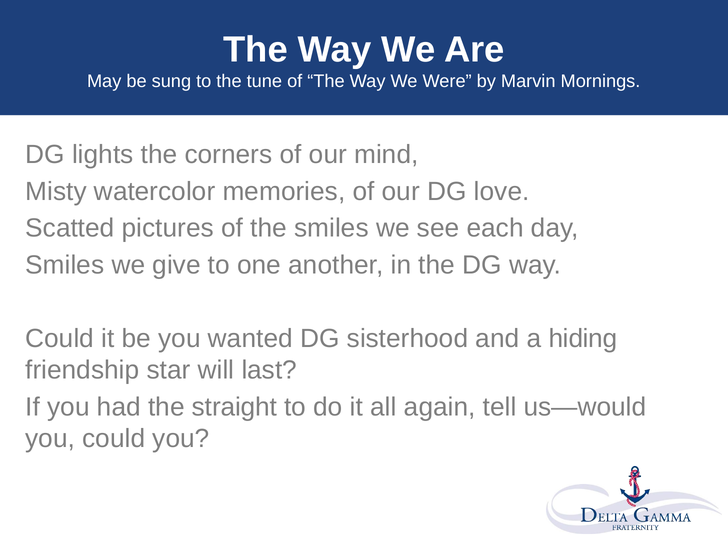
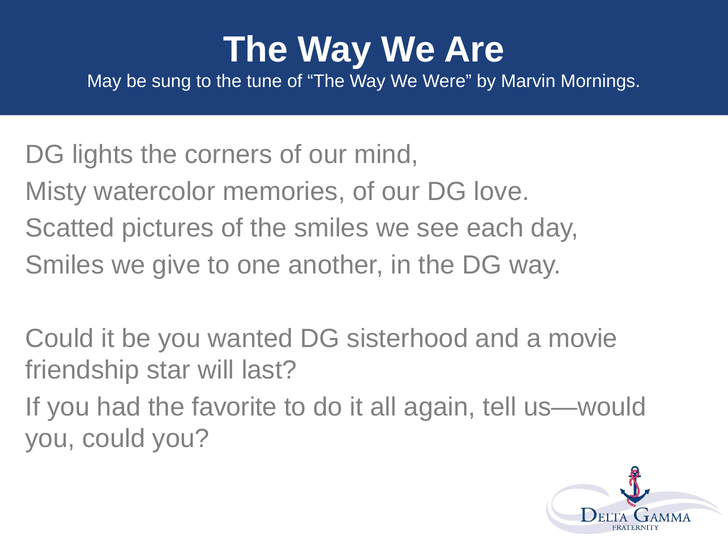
hiding: hiding -> movie
straight: straight -> favorite
